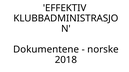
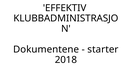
norske: norske -> starter
